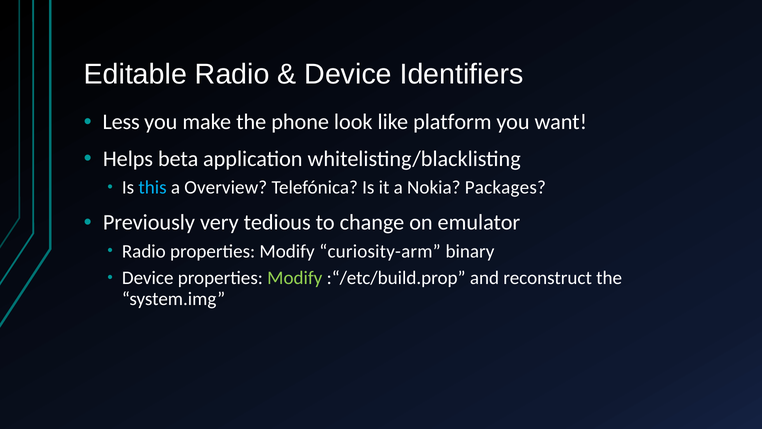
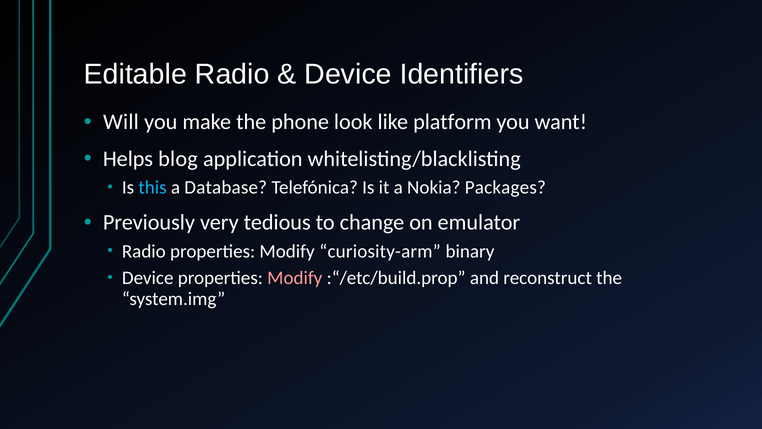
Less: Less -> Will
beta: beta -> blog
Overview: Overview -> Database
Modify at (295, 278) colour: light green -> pink
